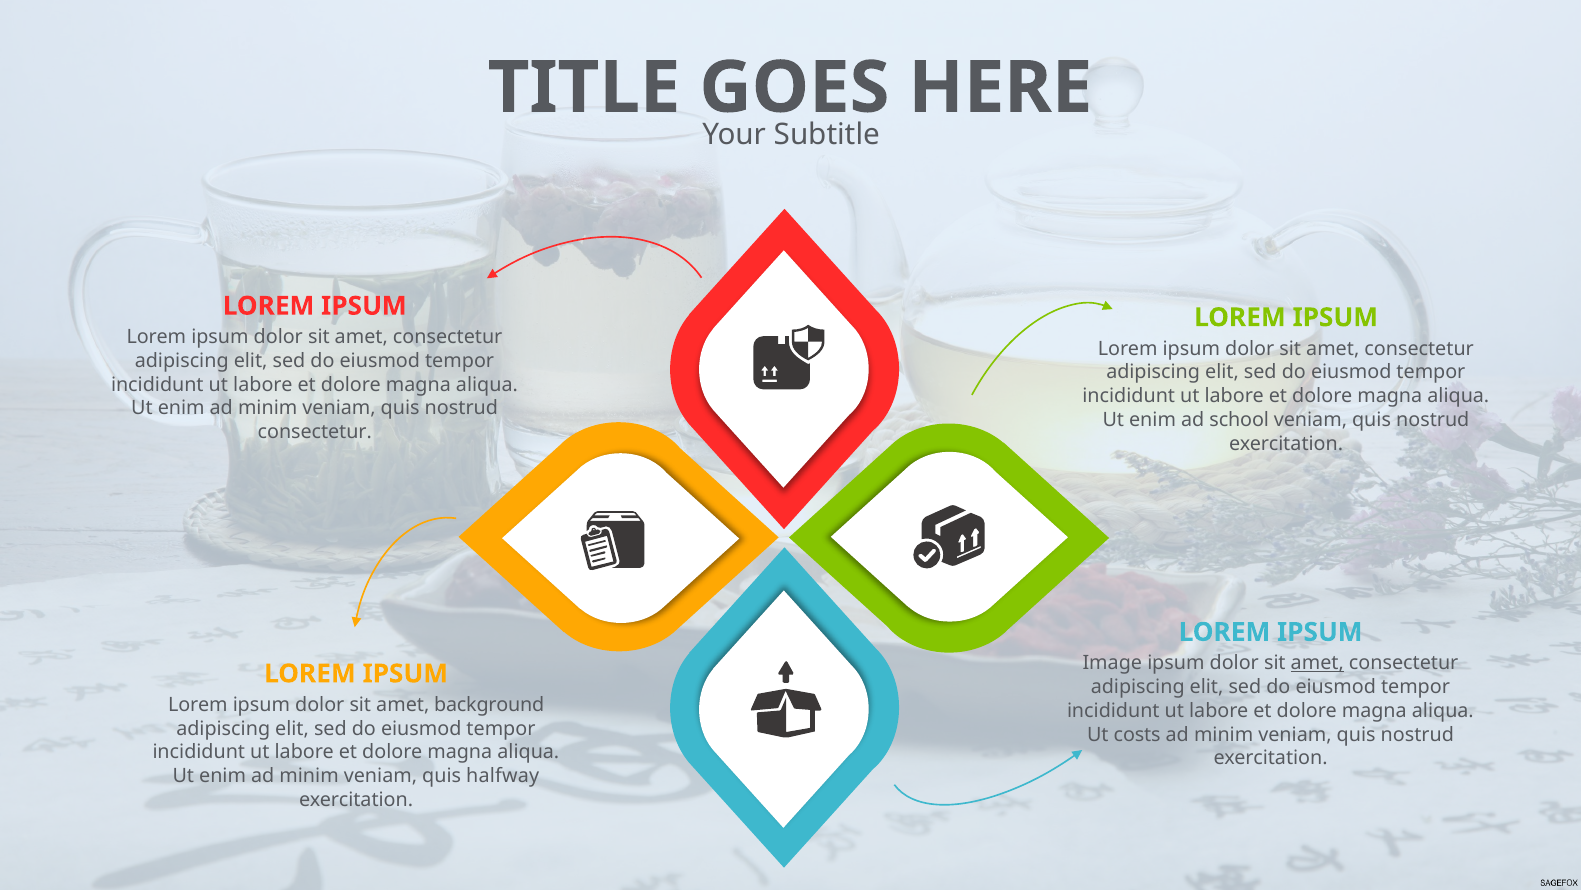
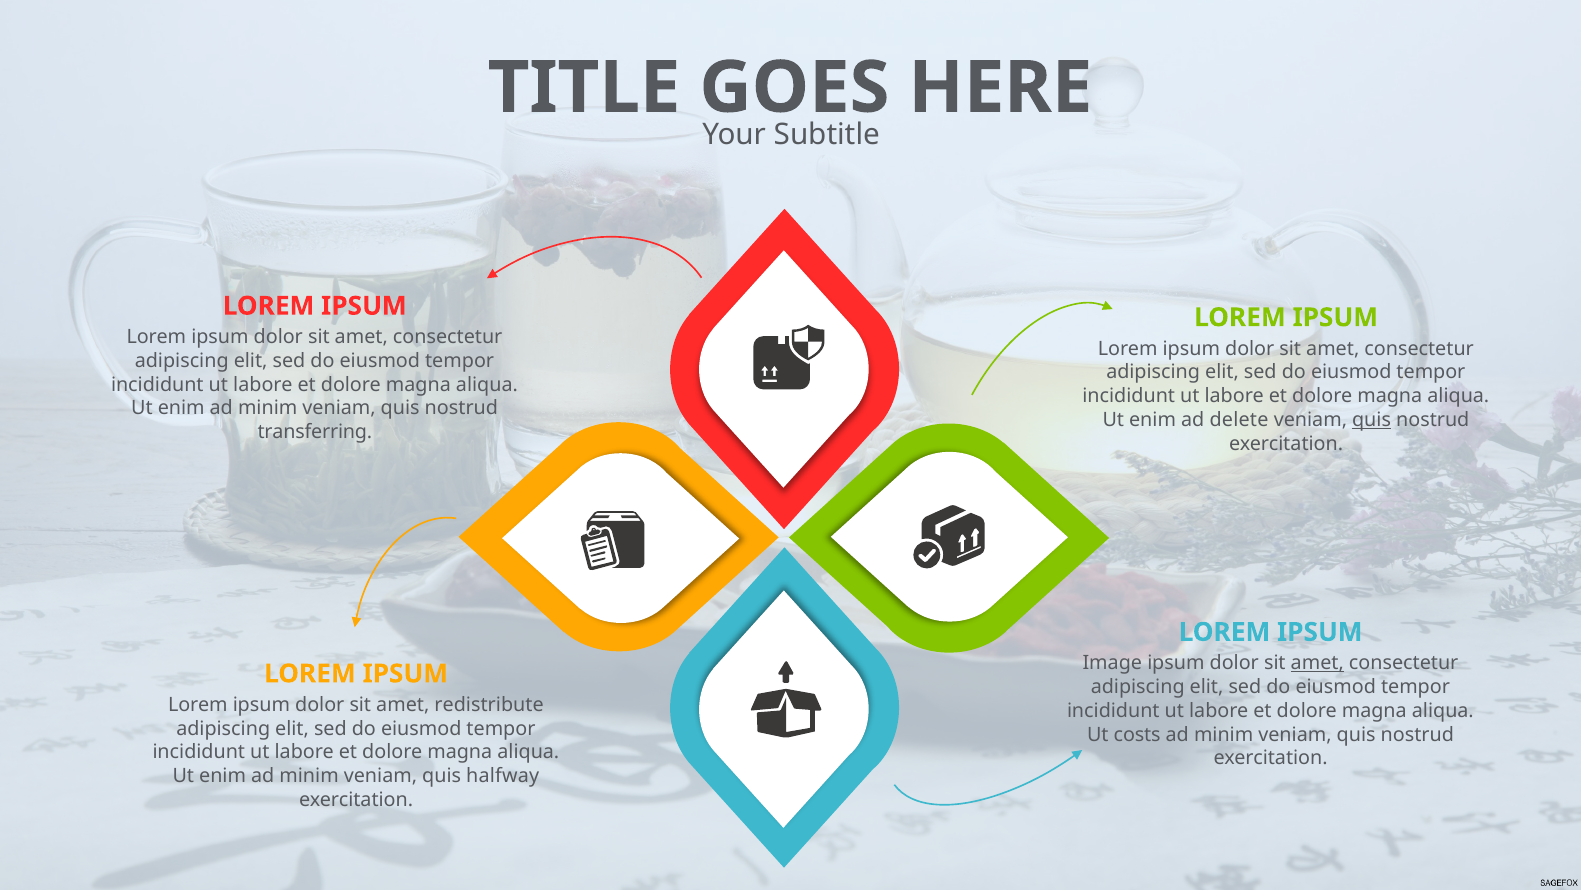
school: school -> delete
quis at (1372, 420) underline: none -> present
consectetur at (315, 432): consectetur -> transferring
background: background -> redistribute
